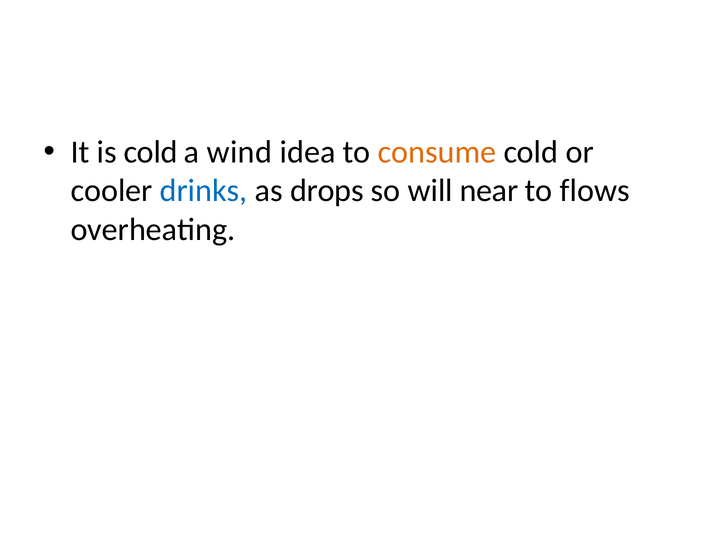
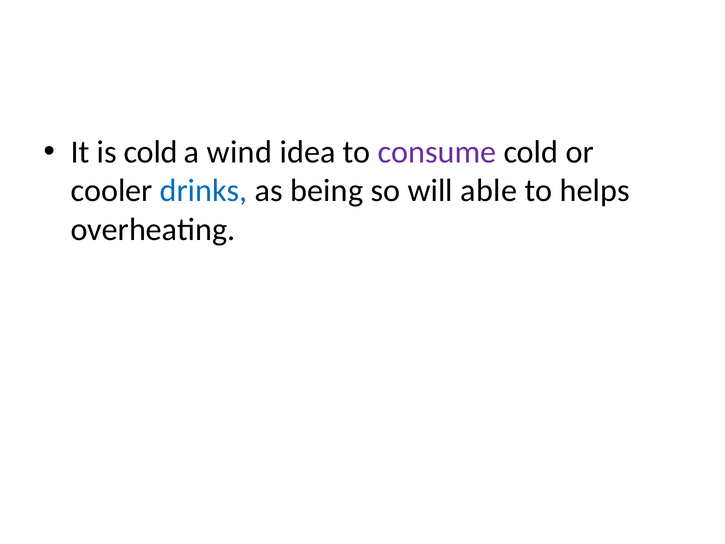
consume colour: orange -> purple
drops: drops -> being
near: near -> able
flows: flows -> helps
